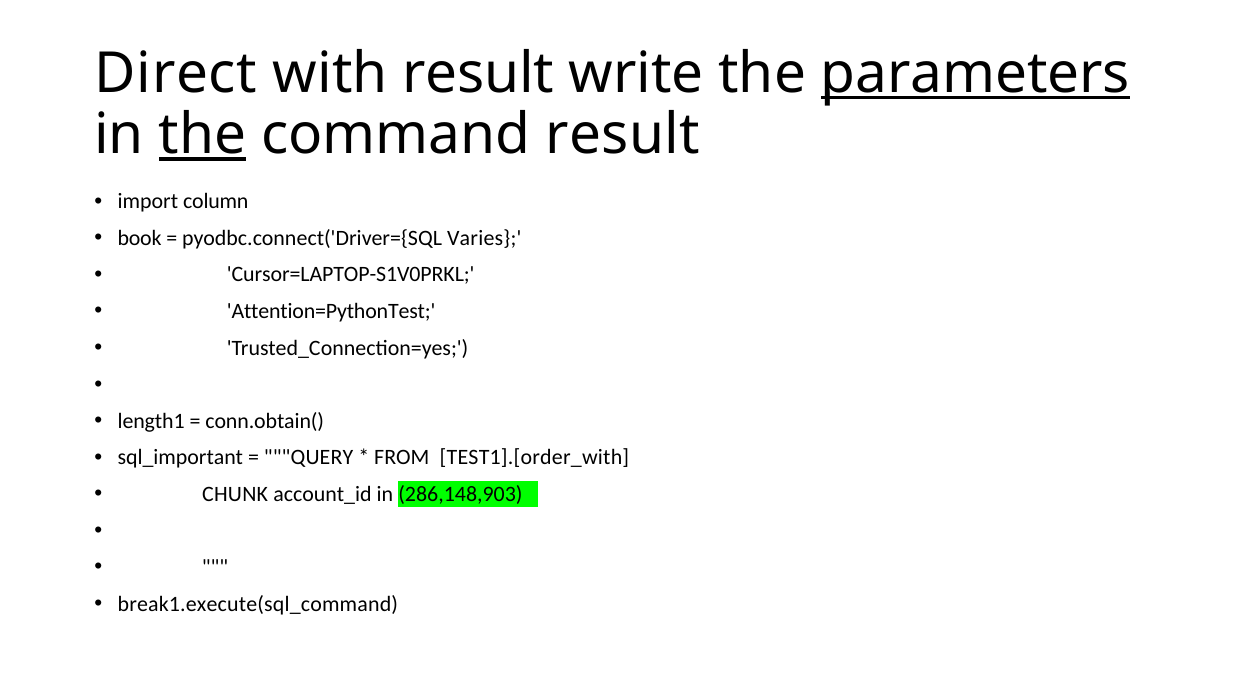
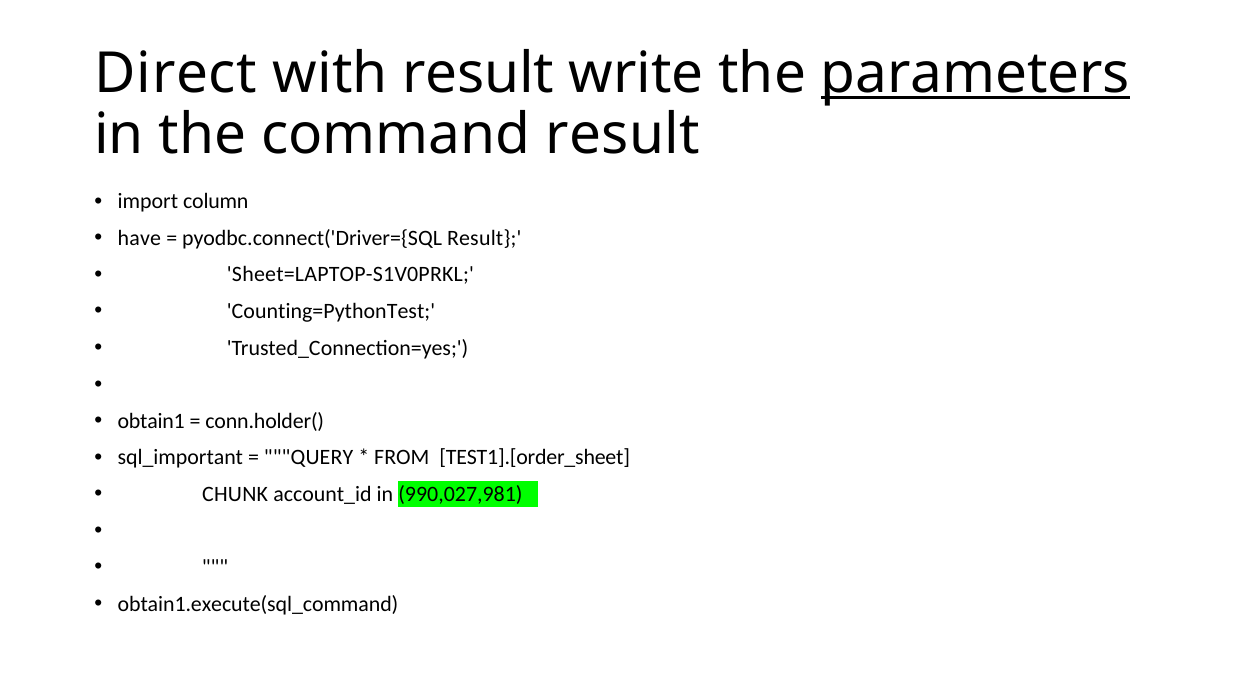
the at (202, 135) underline: present -> none
book: book -> have
pyodbc.connect('Driver={SQL Varies: Varies -> Result
Cursor=LAPTOP-S1V0PRKL: Cursor=LAPTOP-S1V0PRKL -> Sheet=LAPTOP-S1V0PRKL
Attention=PythonTest: Attention=PythonTest -> Counting=PythonTest
length1: length1 -> obtain1
conn.obtain(: conn.obtain( -> conn.holder(
TEST1].[order_with: TEST1].[order_with -> TEST1].[order_sheet
286,148,903: 286,148,903 -> 990,027,981
break1.execute(sql_command: break1.execute(sql_command -> obtain1.execute(sql_command
